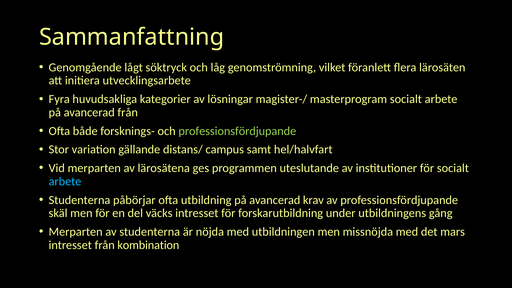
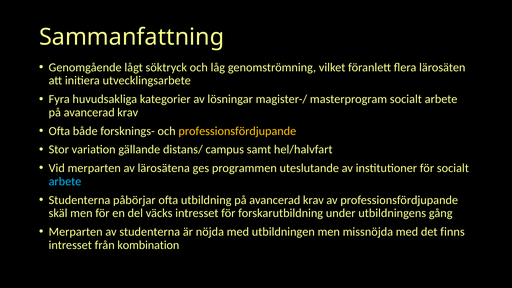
från at (128, 112): från -> krav
professionsfördjupande at (237, 131) colour: light green -> yellow
mars: mars -> finns
